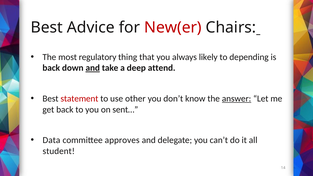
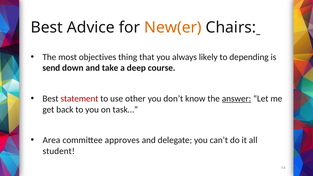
New(er colour: red -> orange
regulatory: regulatory -> objectives
back at (51, 68): back -> send
and at (93, 68) underline: present -> none
attend: attend -> course
sent…: sent… -> task…
Data: Data -> Area
